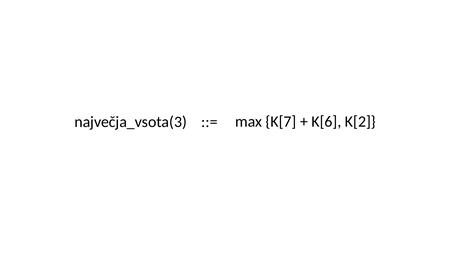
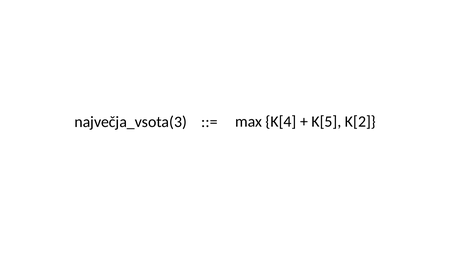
K[7: K[7 -> K[4
K[6: K[6 -> K[5
